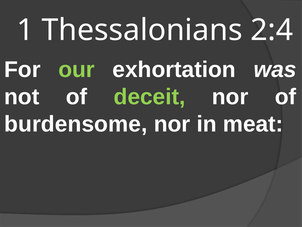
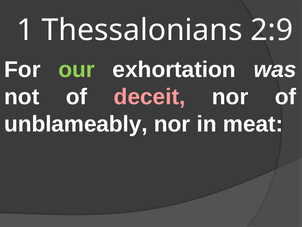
2:4: 2:4 -> 2:9
deceit colour: light green -> pink
burdensome: burdensome -> unblameably
